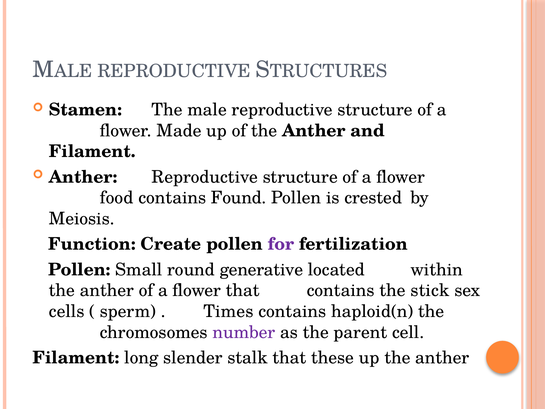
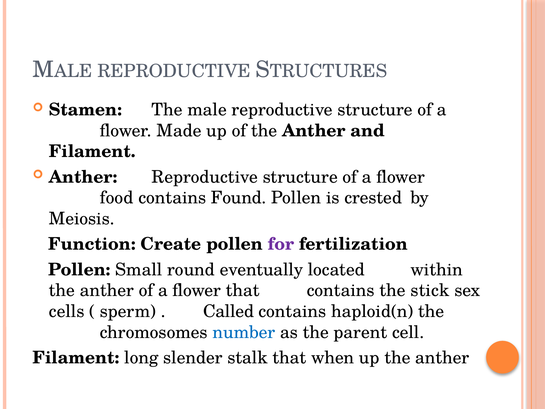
generative: generative -> eventually
Times: Times -> Called
number colour: purple -> blue
these: these -> when
